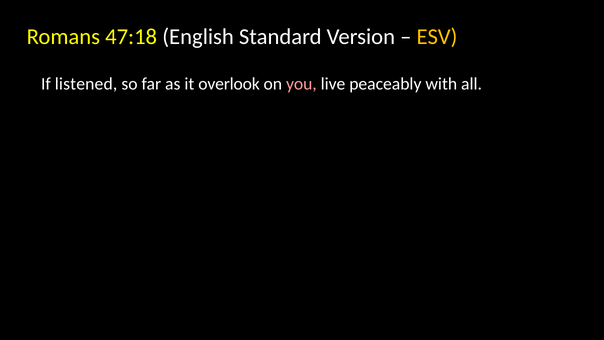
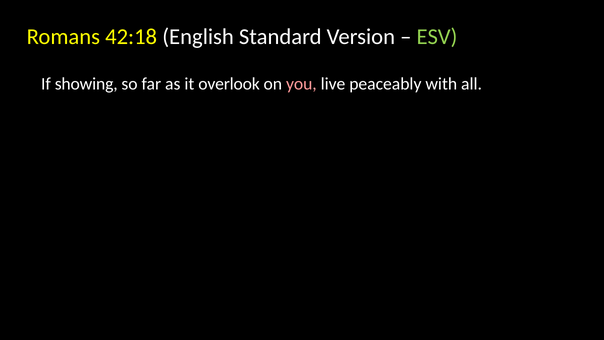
47:18: 47:18 -> 42:18
ESV colour: yellow -> light green
listened: listened -> showing
